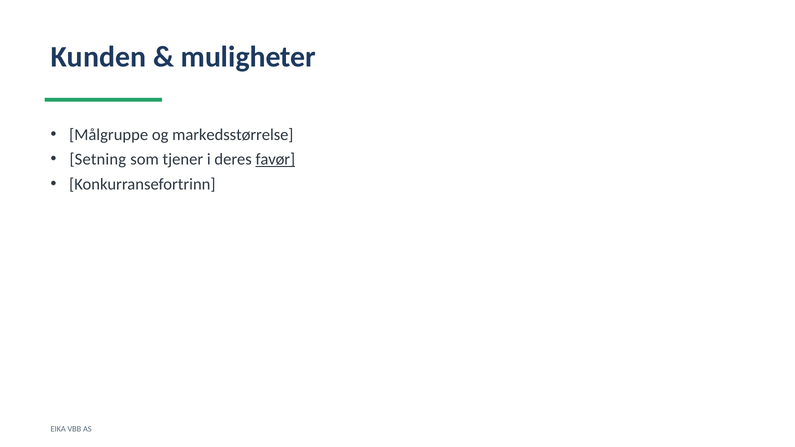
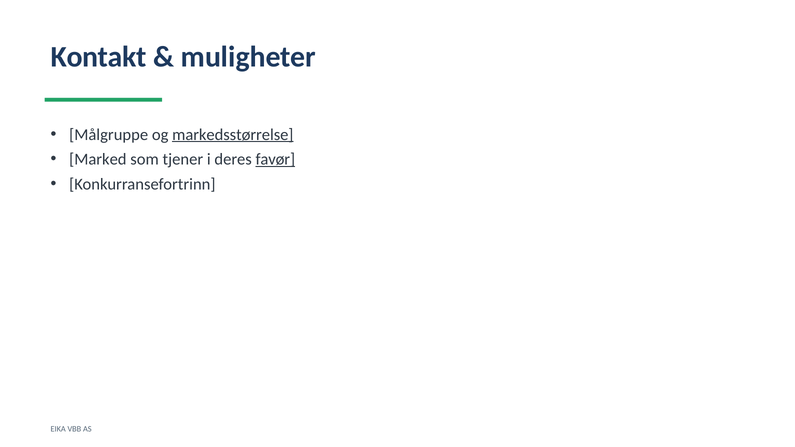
Kunden: Kunden -> Kontakt
markedsstørrelse underline: none -> present
Setning: Setning -> Marked
